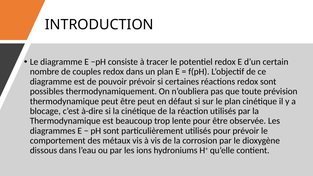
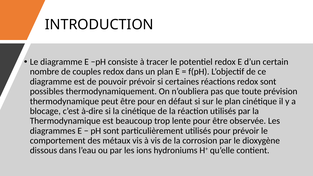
être peut: peut -> pour
